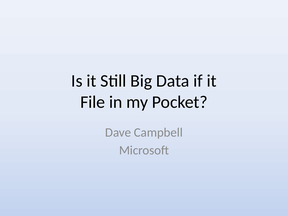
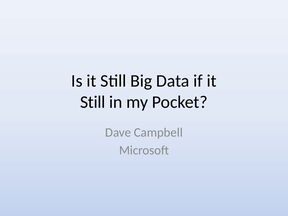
File at (93, 102): File -> Still
